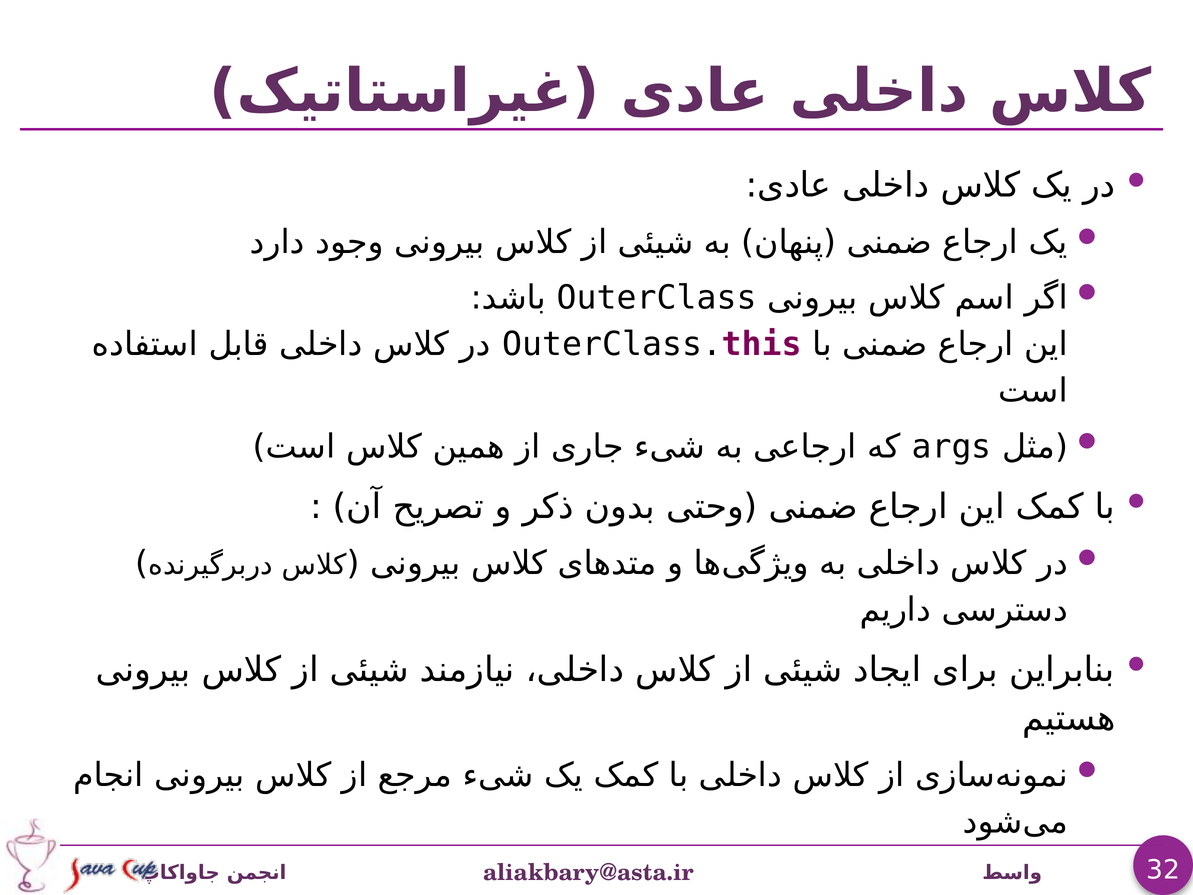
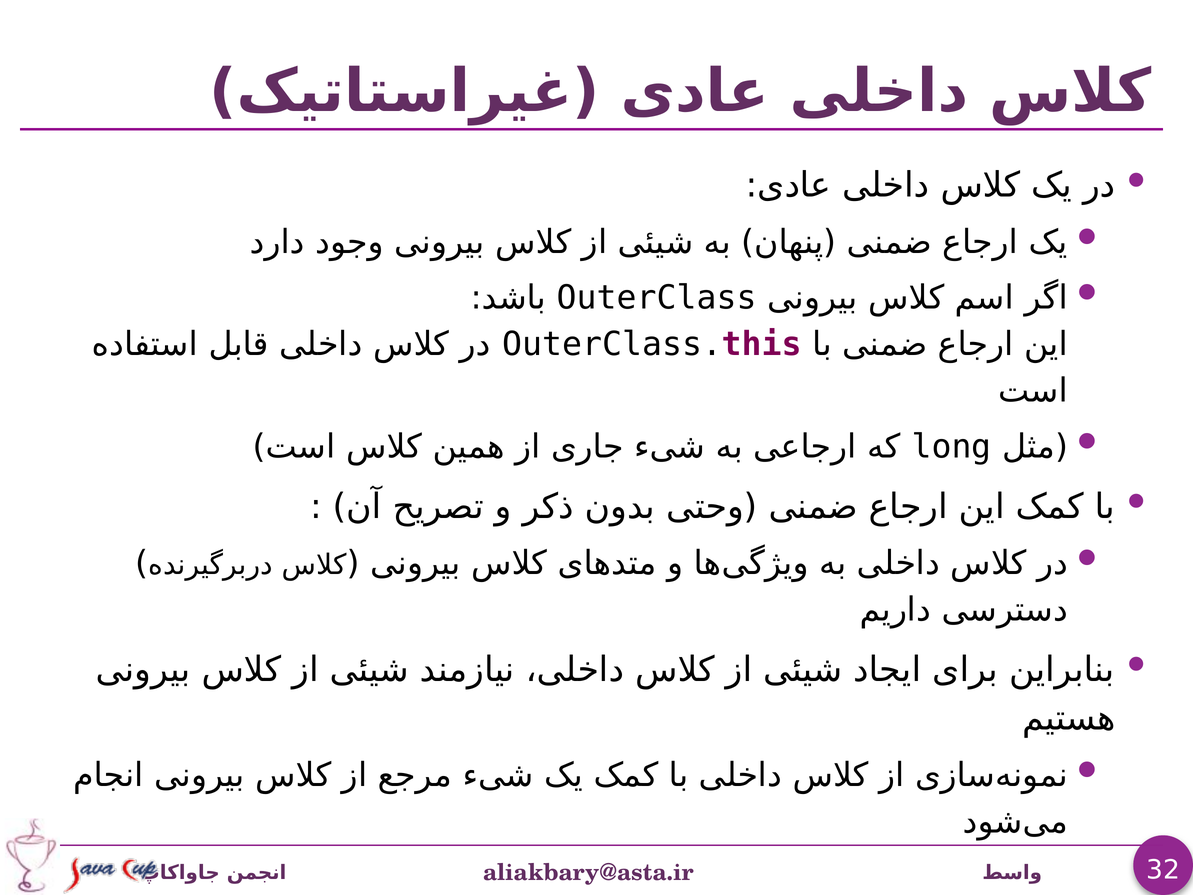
args: args -> long
